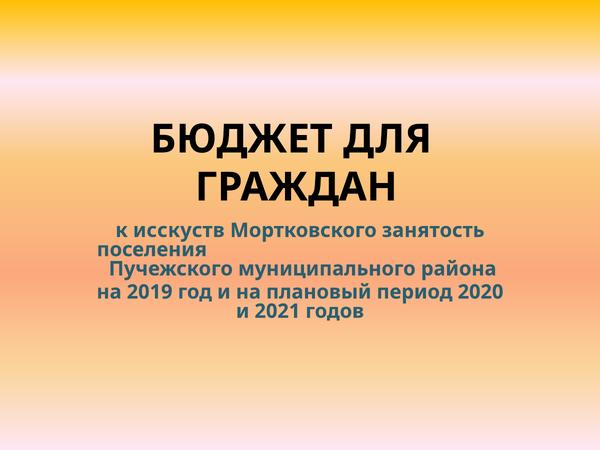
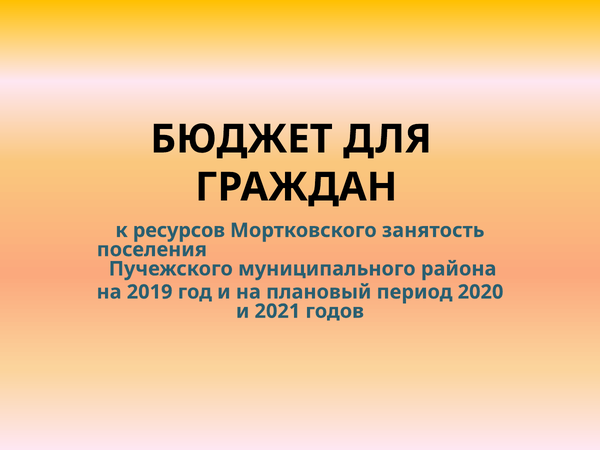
исскуств: исскуств -> ресурсов
